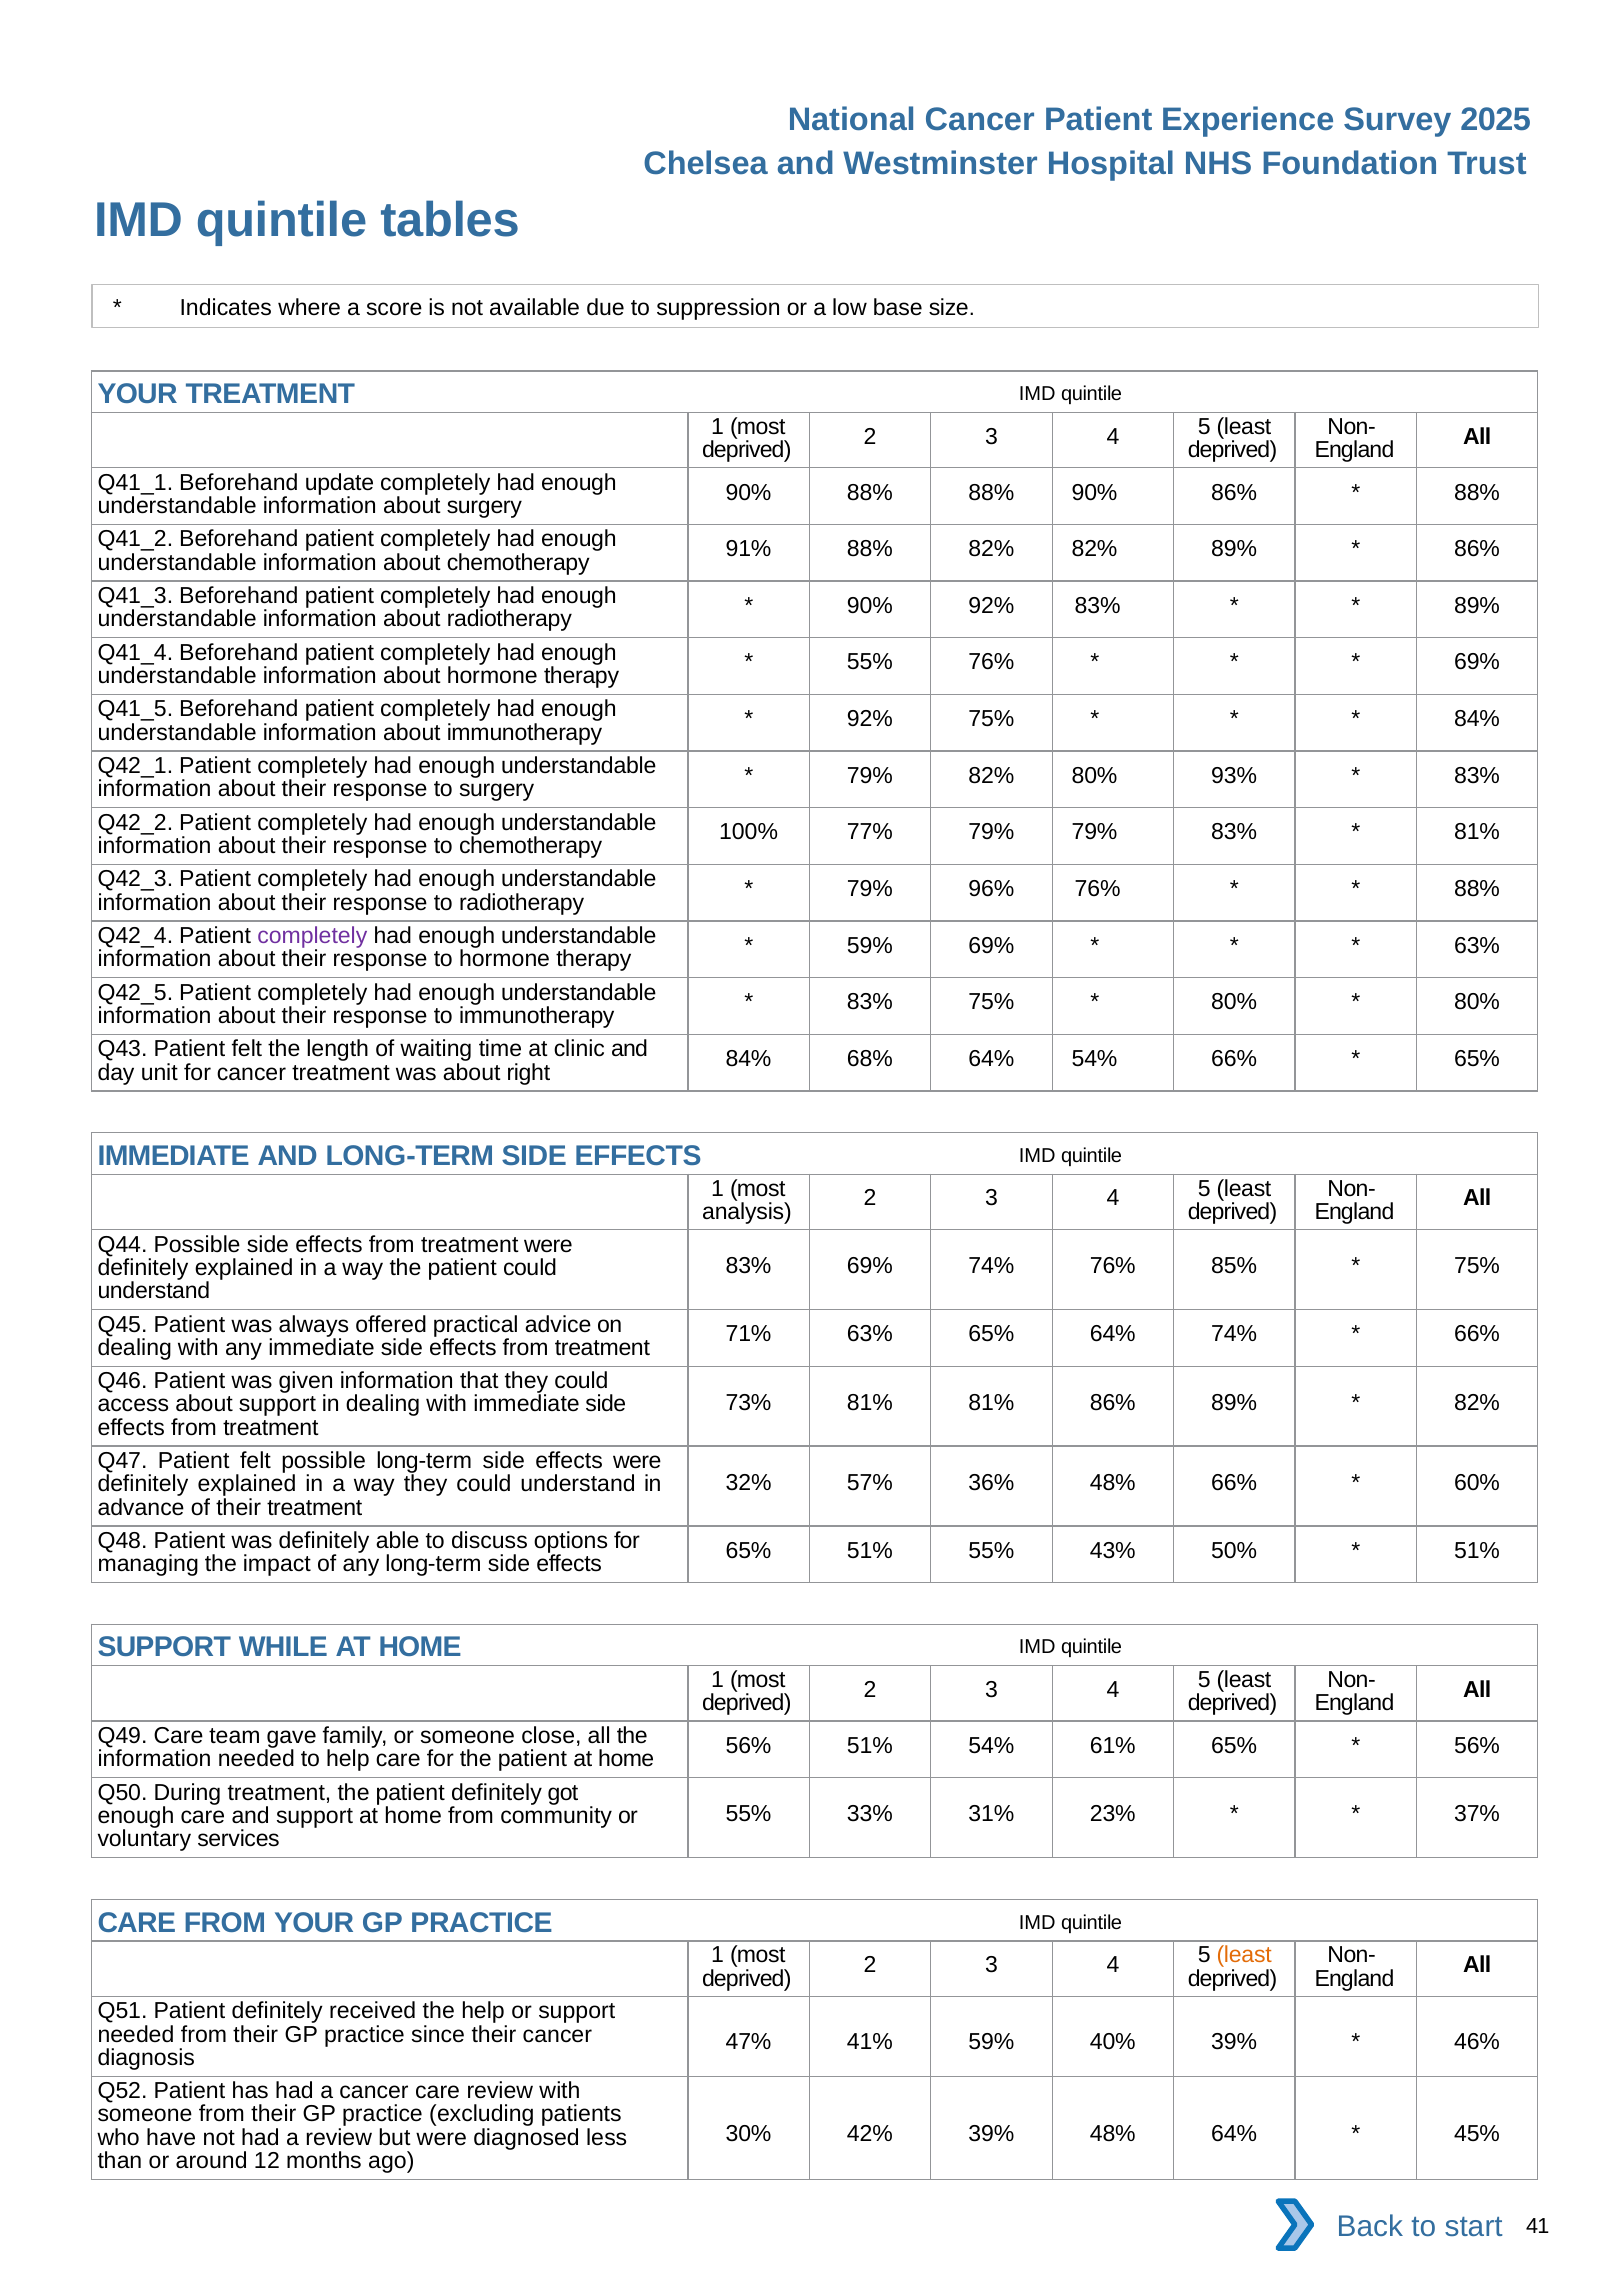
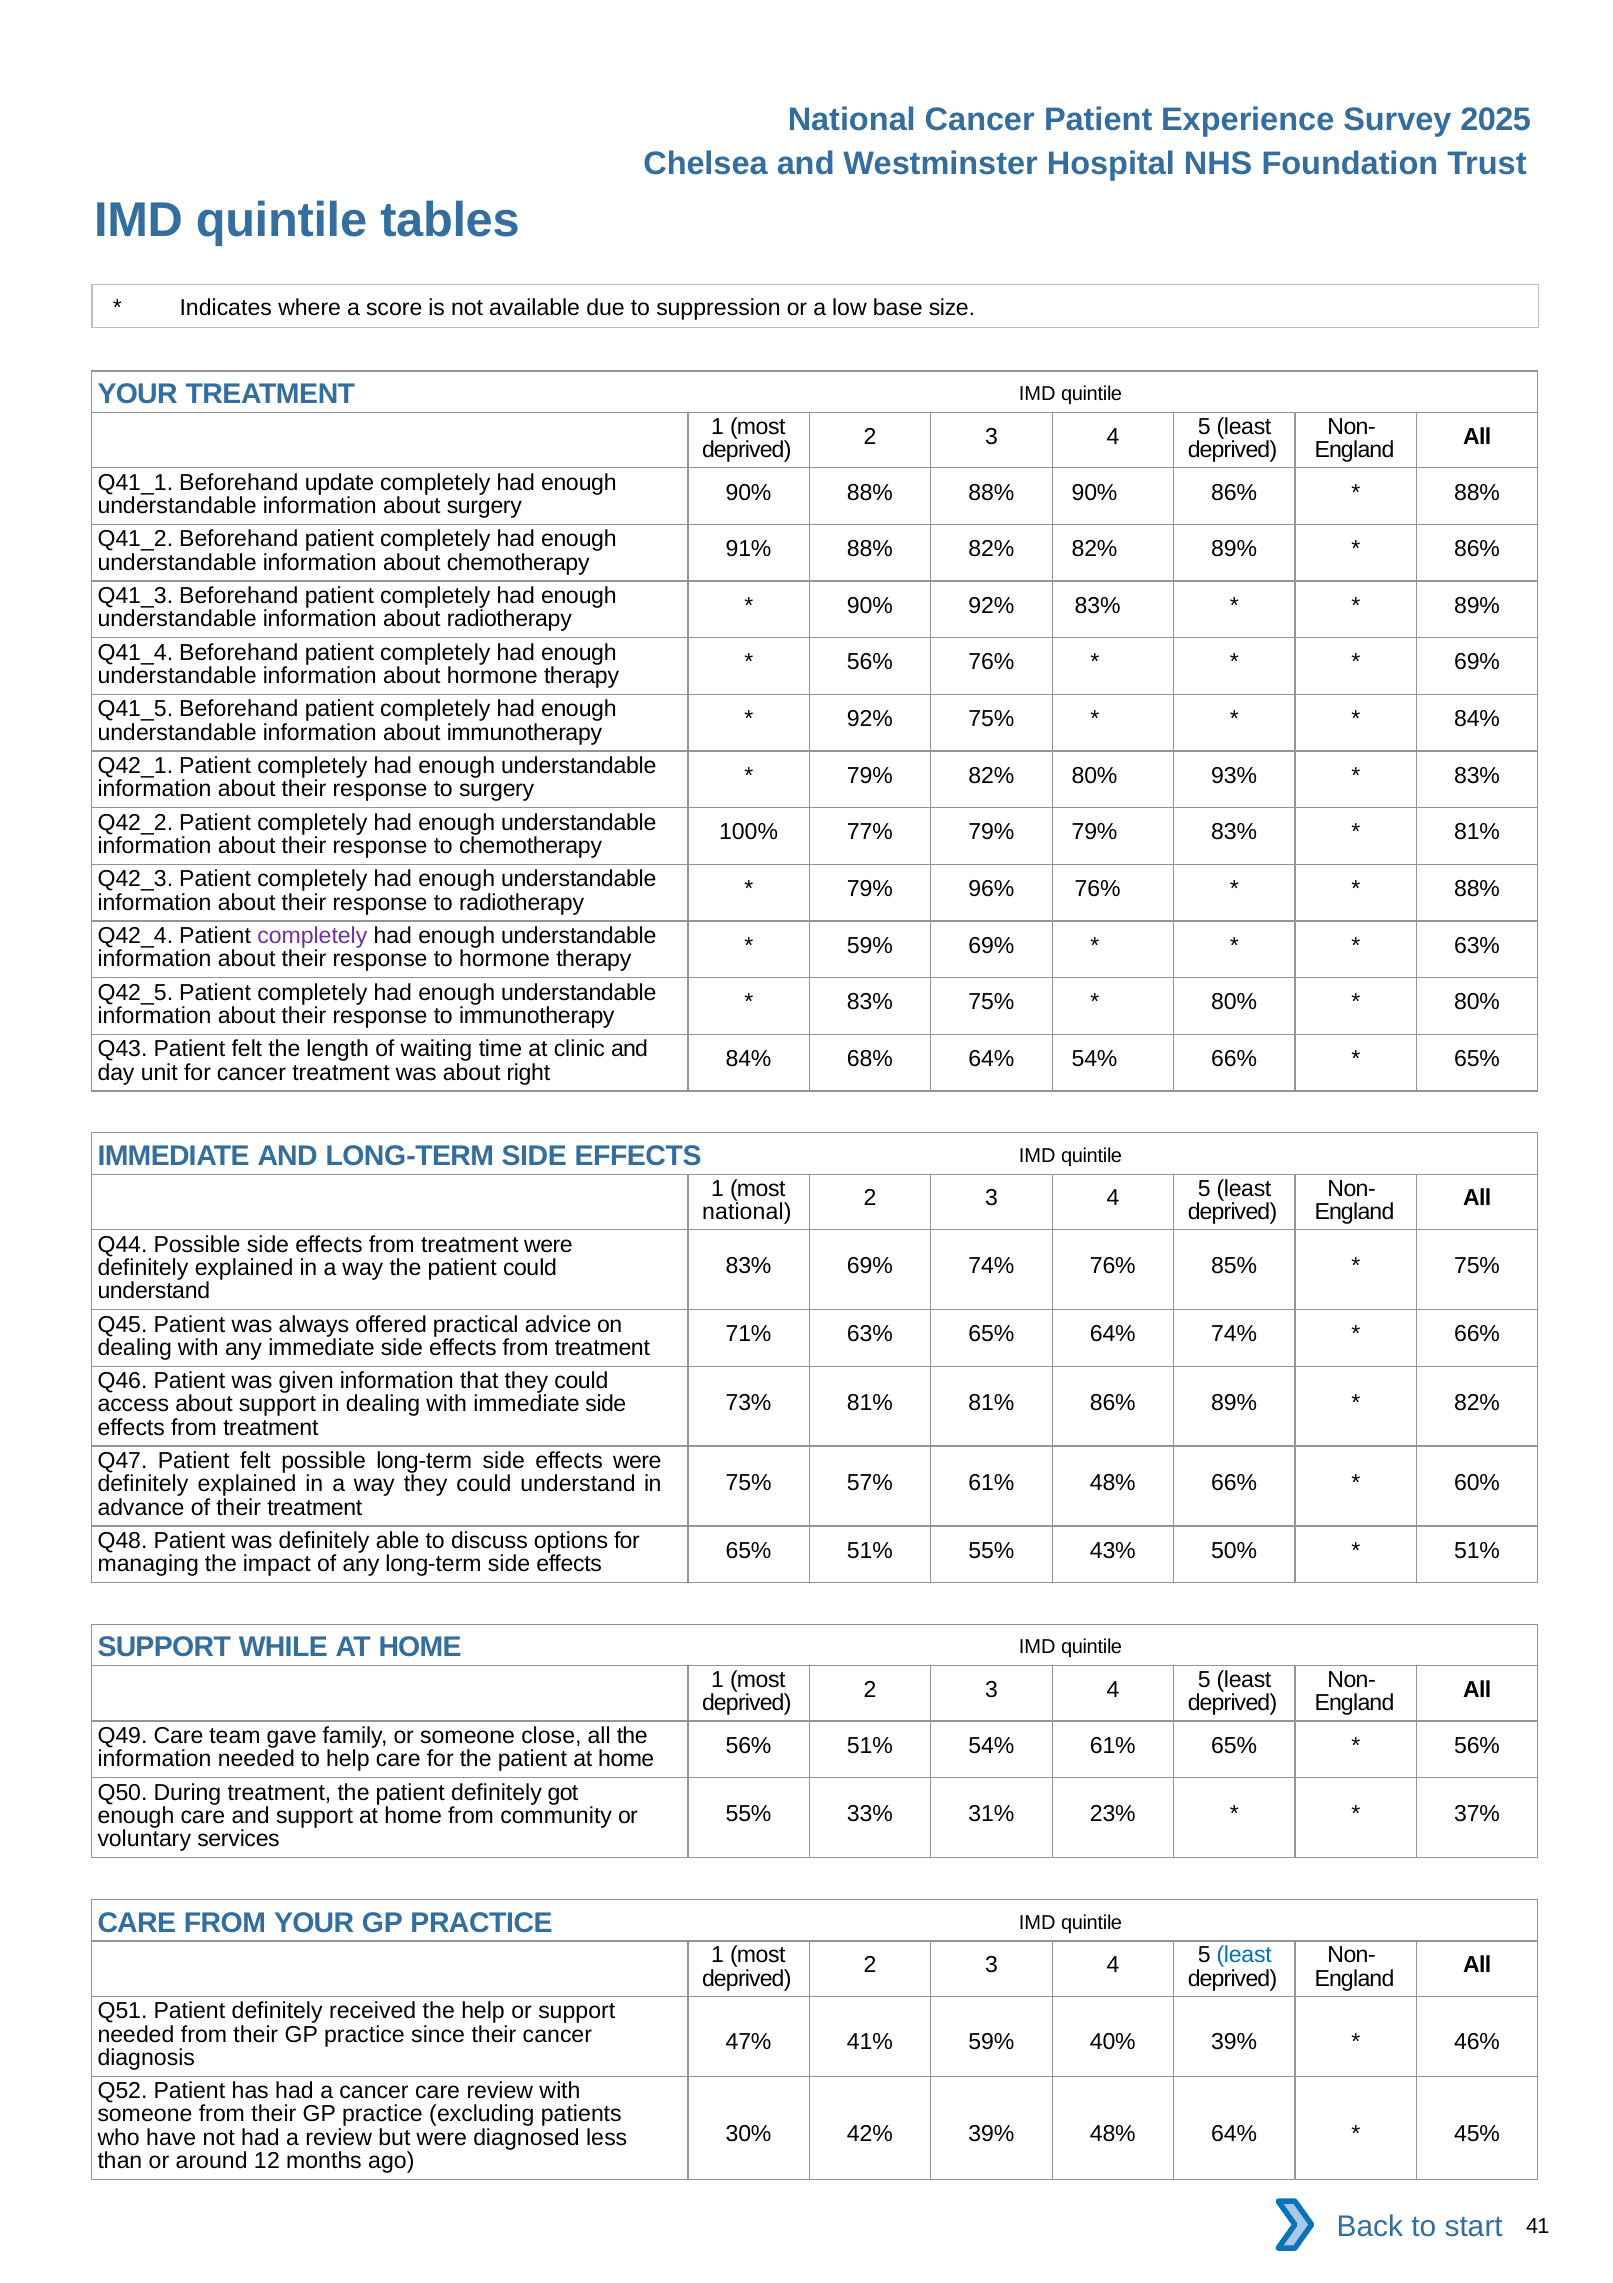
55% at (870, 662): 55% -> 56%
analysis at (747, 1212): analysis -> national
32% at (749, 1482): 32% -> 75%
57% 36%: 36% -> 61%
least at (1244, 1955) colour: orange -> blue
